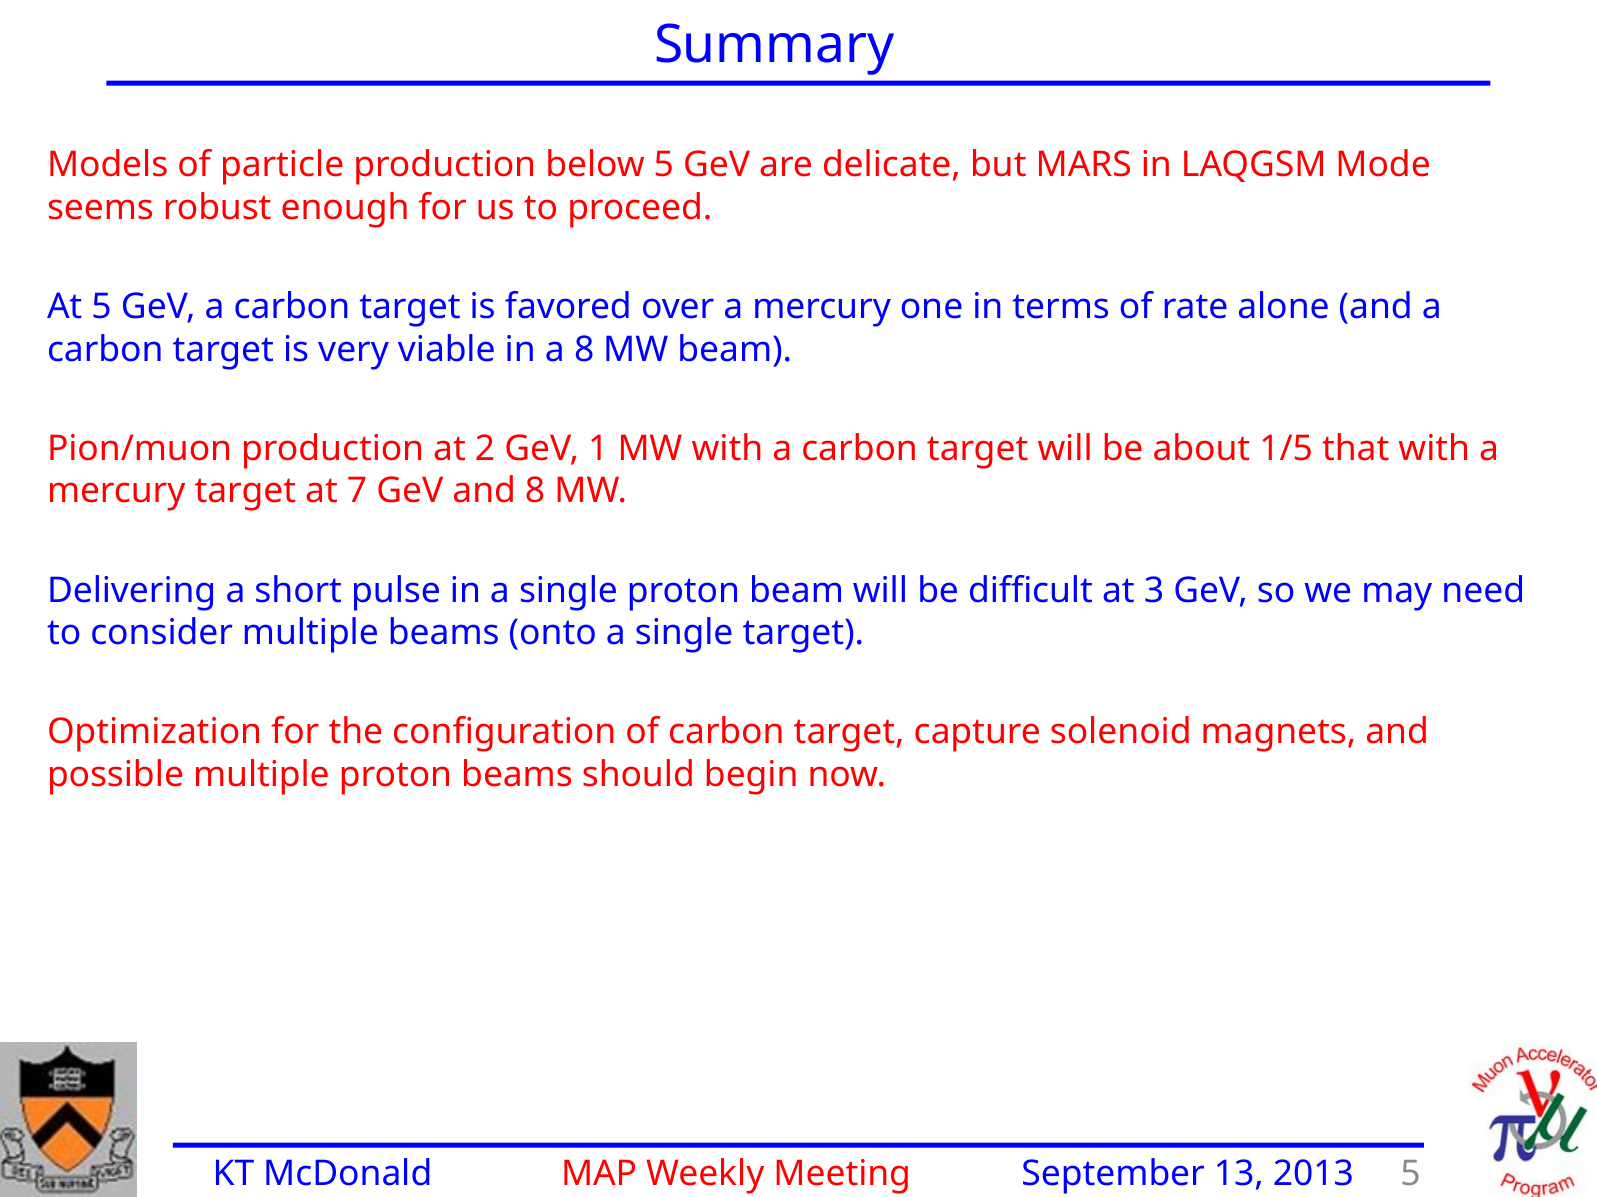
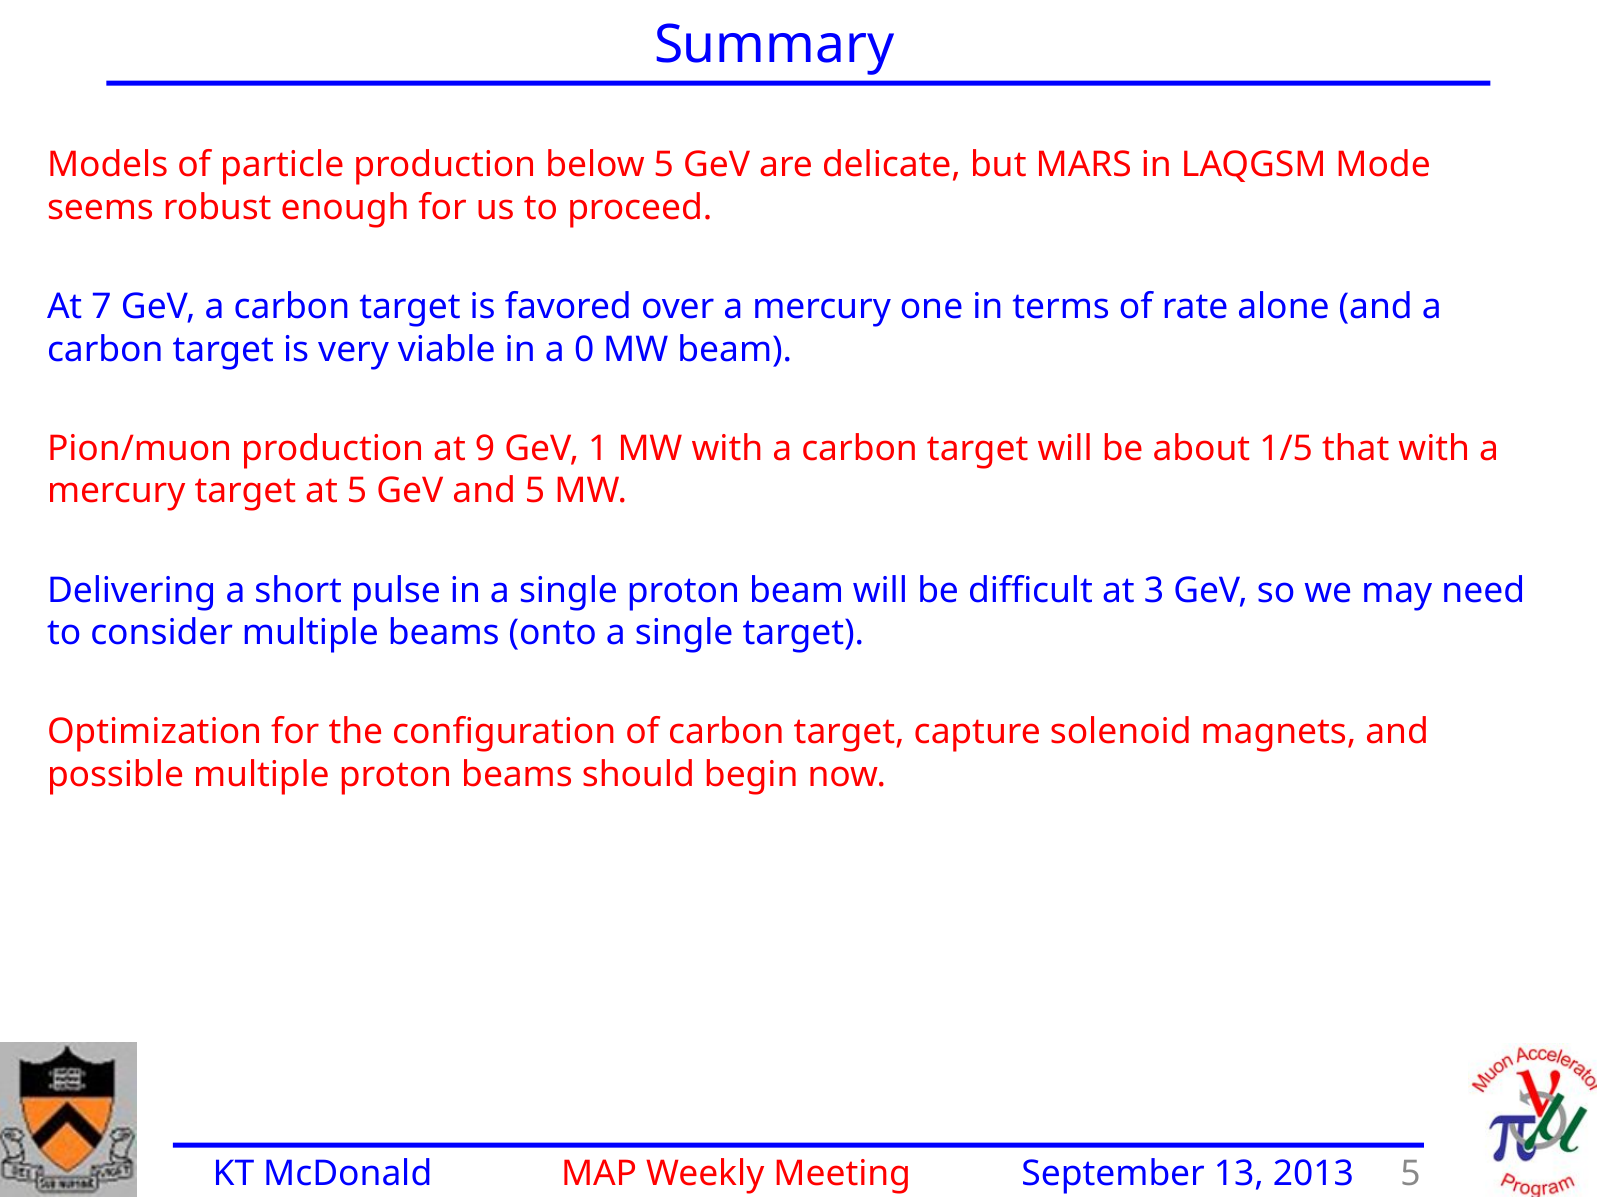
At 5: 5 -> 7
a 8: 8 -> 0
2: 2 -> 9
at 7: 7 -> 5
and 8: 8 -> 5
